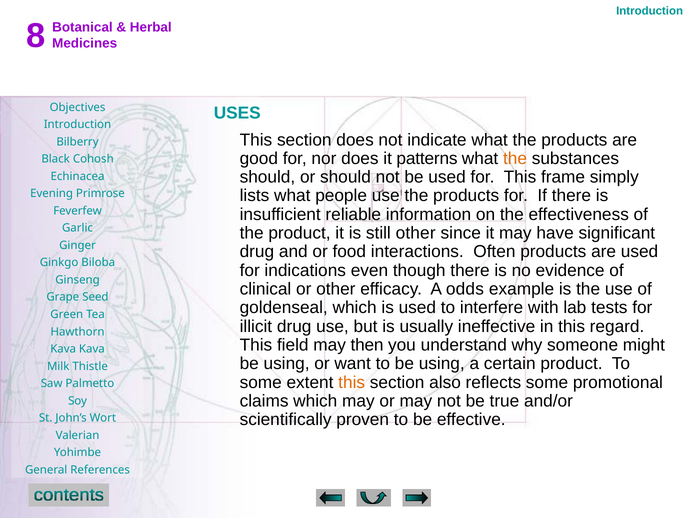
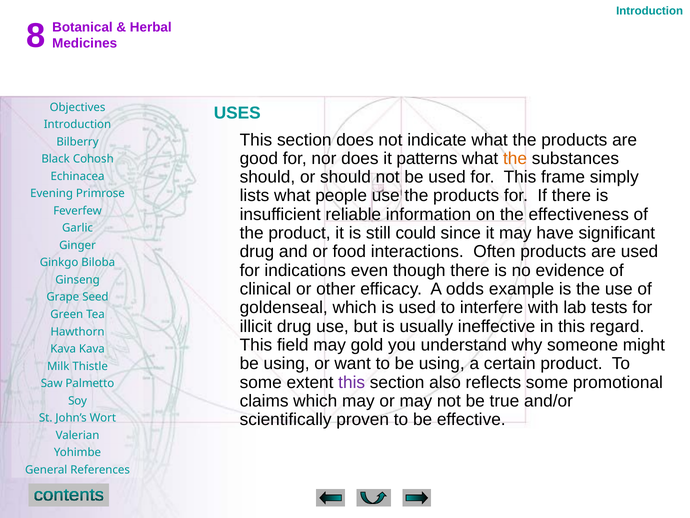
still other: other -> could
then: then -> gold
this at (352, 382) colour: orange -> purple
